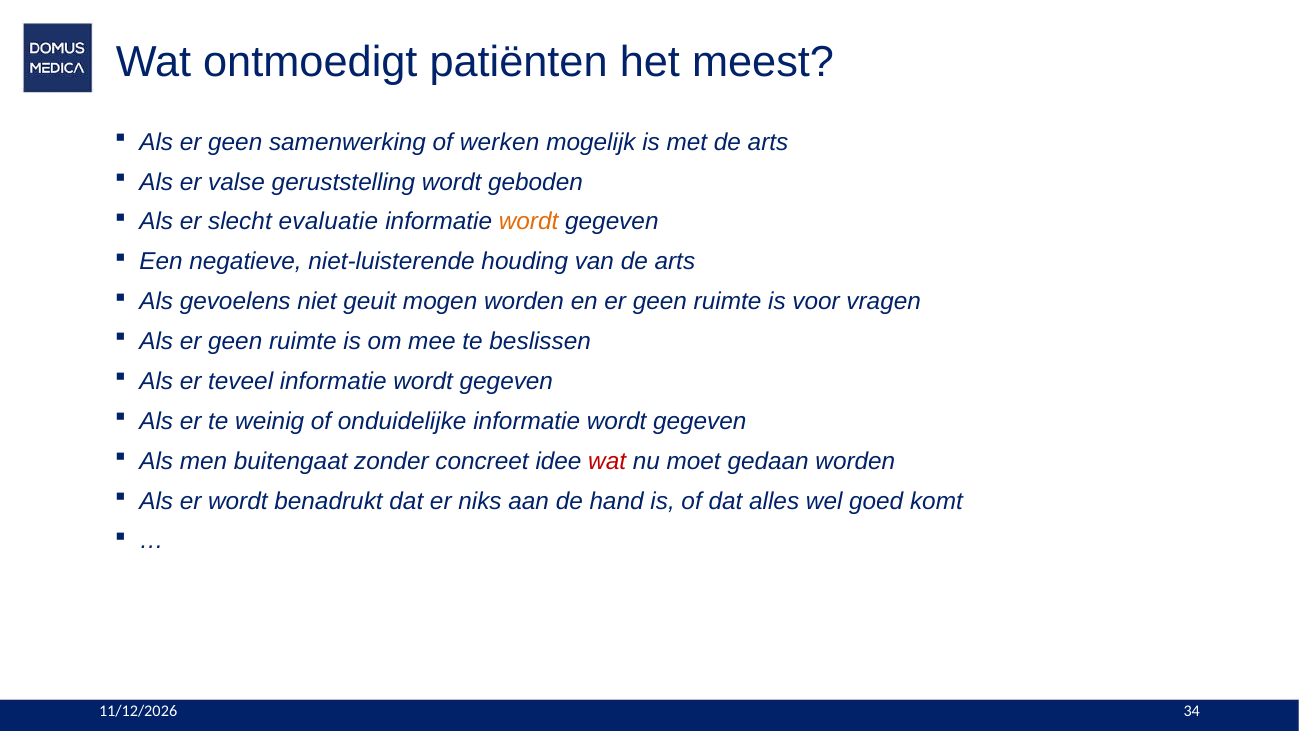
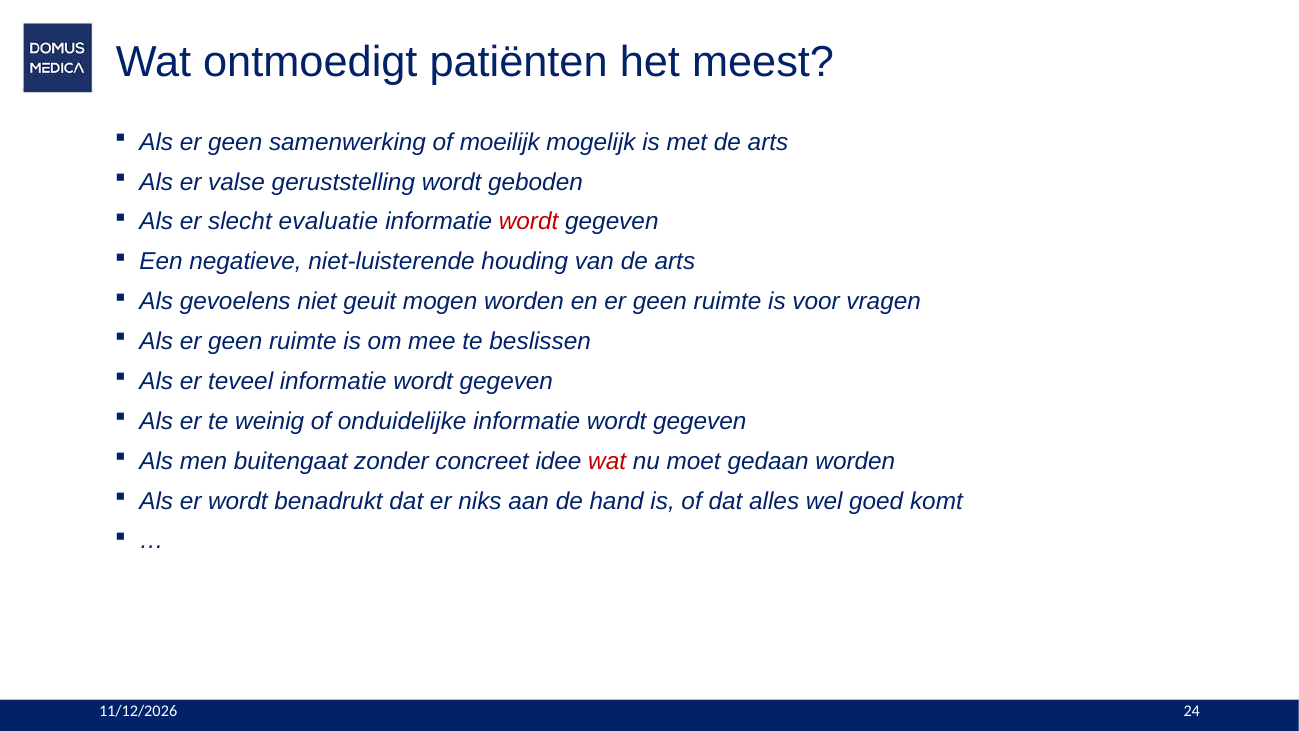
werken: werken -> moeilijk
wordt at (529, 222) colour: orange -> red
34: 34 -> 24
